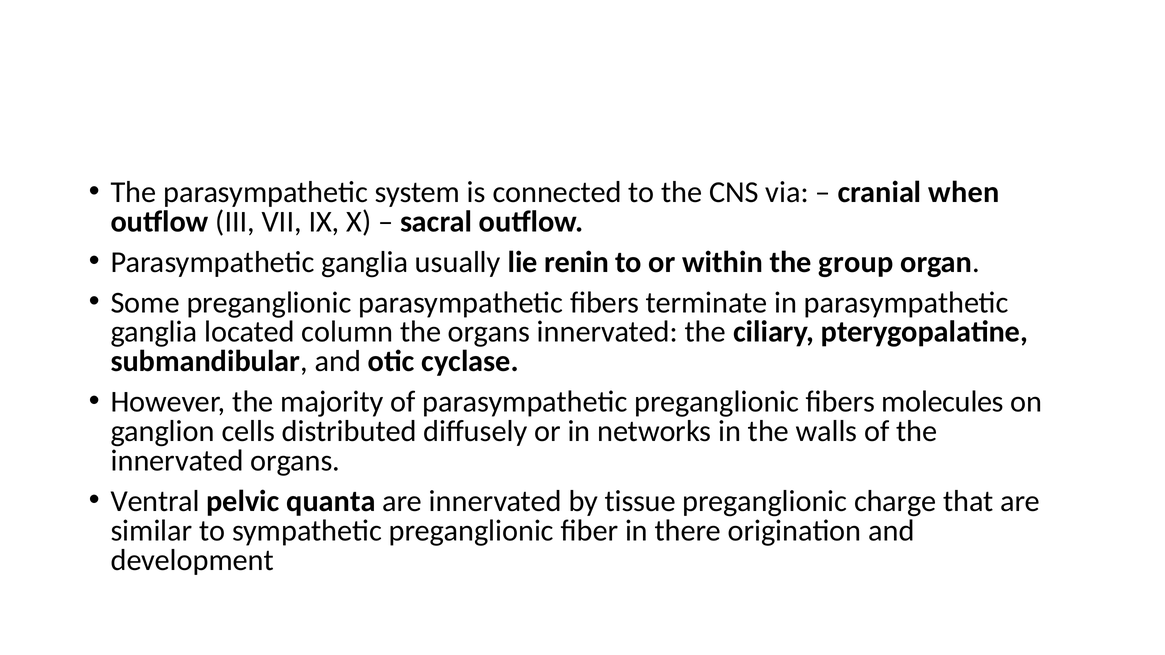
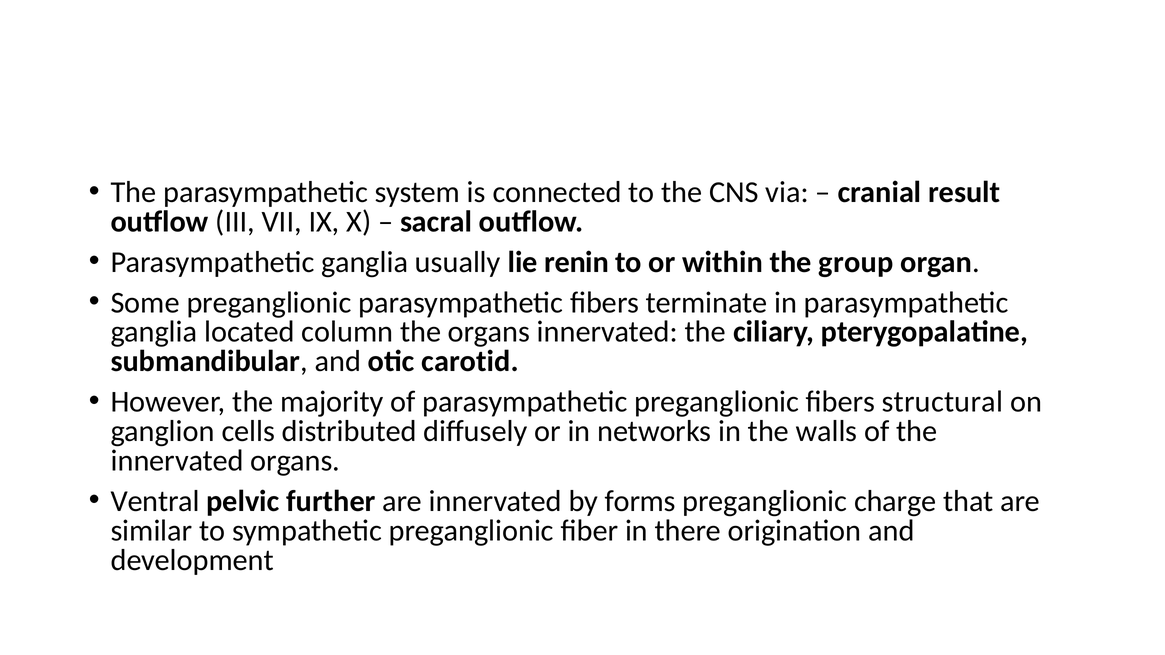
when: when -> result
cyclase: cyclase -> carotid
molecules: molecules -> structural
quanta: quanta -> further
tissue: tissue -> forms
